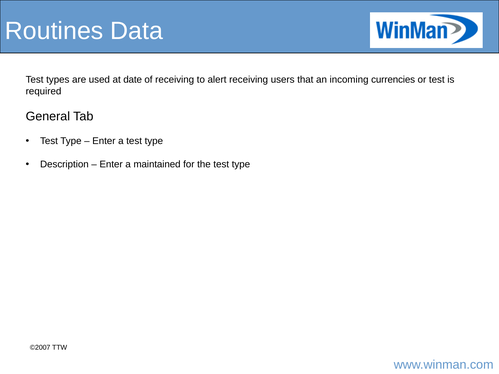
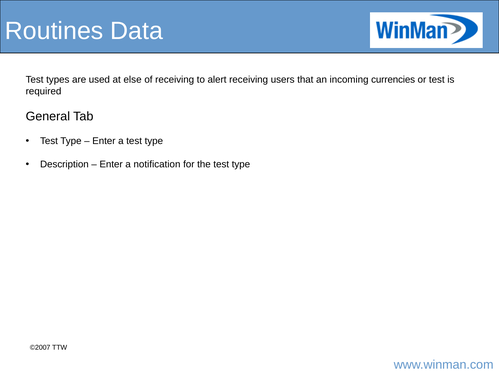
date: date -> else
maintained: maintained -> notification
